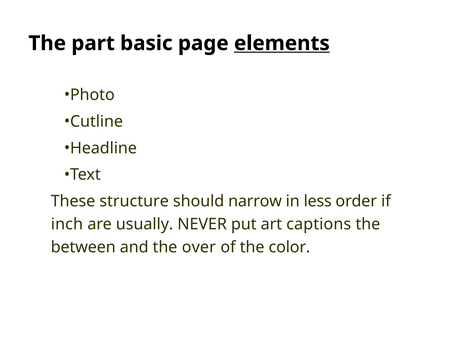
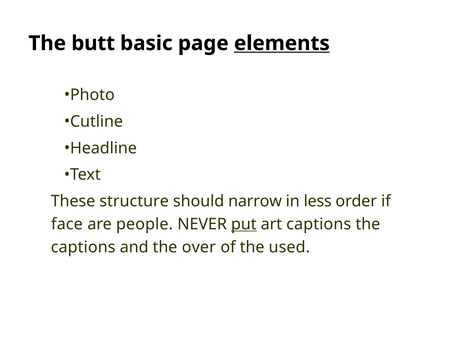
part: part -> butt
inch: inch -> face
usually: usually -> people
put underline: none -> present
between at (83, 247): between -> captions
color: color -> used
